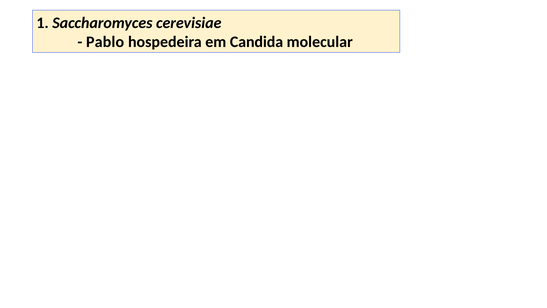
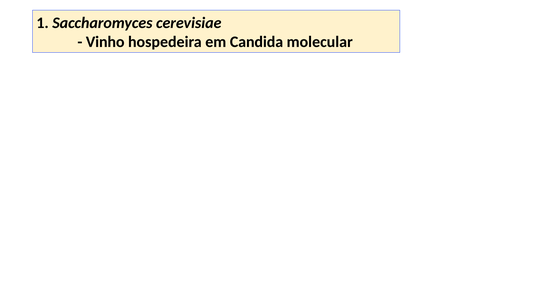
Pablo: Pablo -> Vinho
